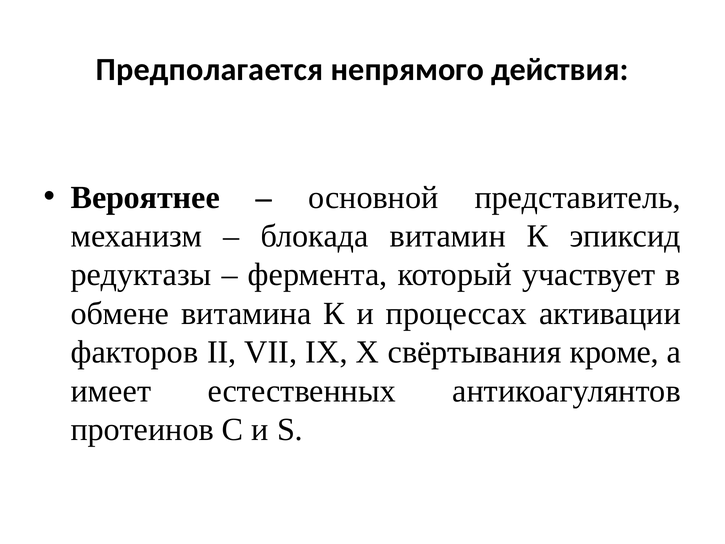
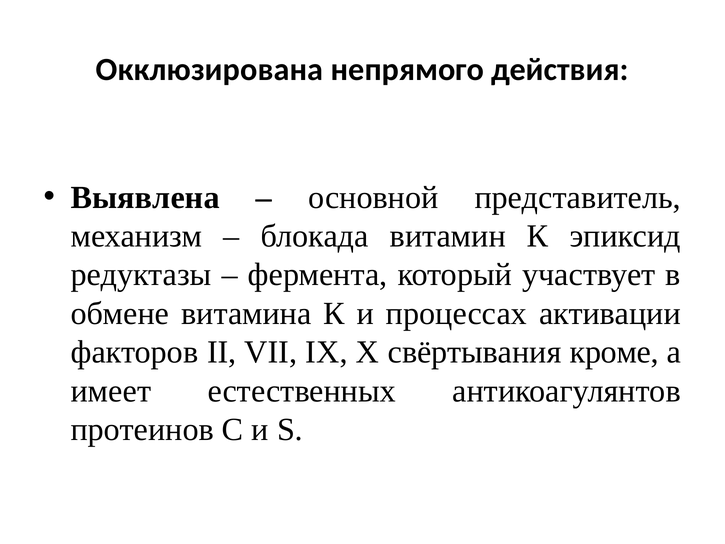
Предполагается: Предполагается -> Окклюзирована
Вероятнее: Вероятнее -> Выявлена
